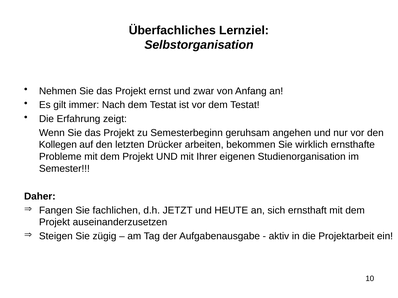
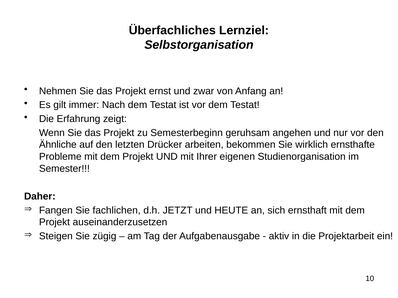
Kollegen: Kollegen -> Ähnliche
